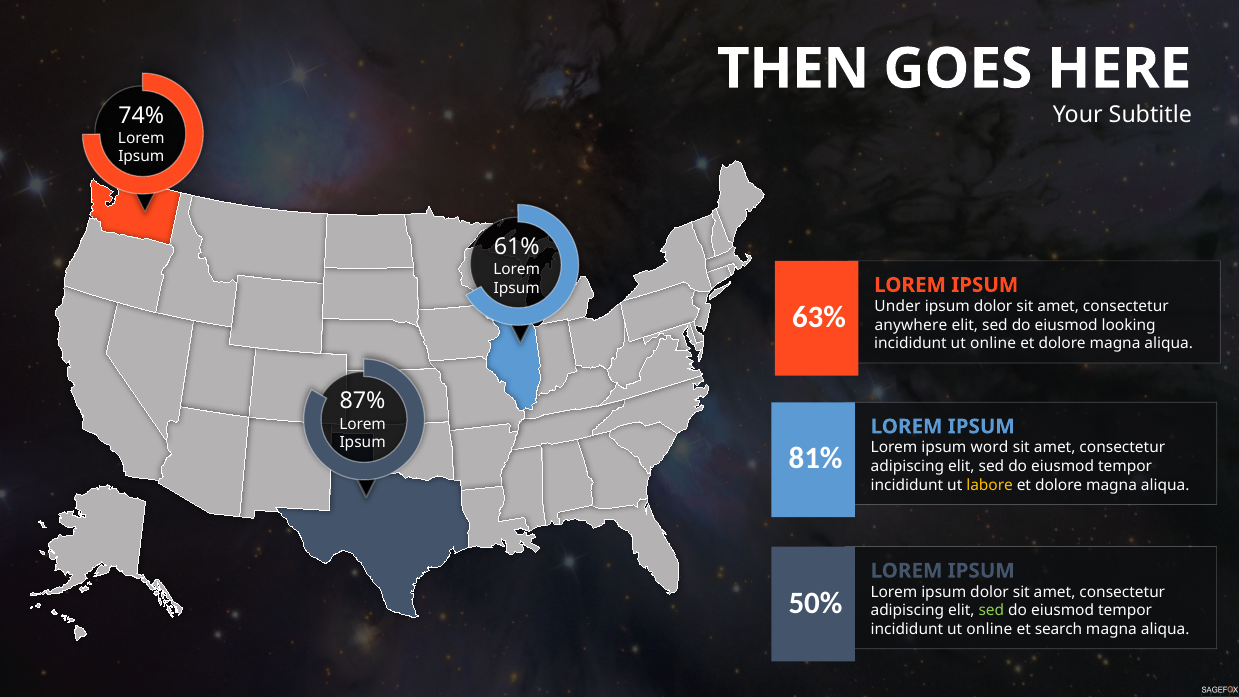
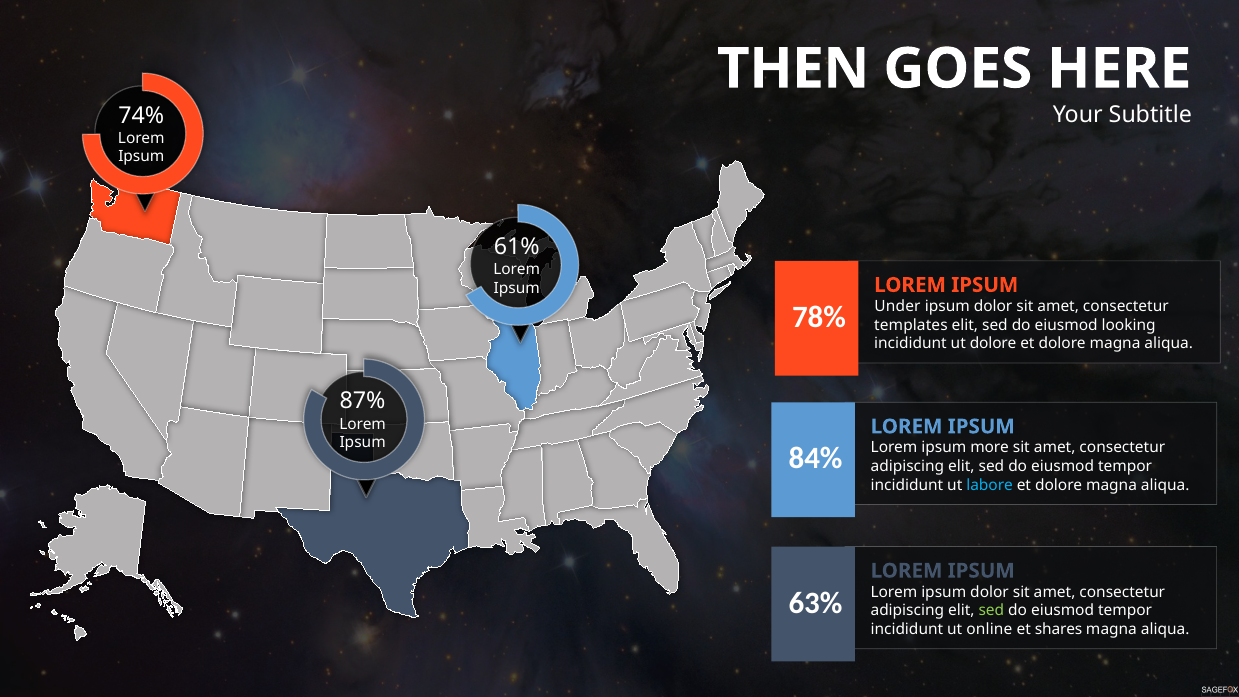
63%: 63% -> 78%
anywhere: anywhere -> templates
online at (993, 344): online -> dolore
word: word -> more
81%: 81% -> 84%
labore colour: yellow -> light blue
50%: 50% -> 63%
search: search -> shares
